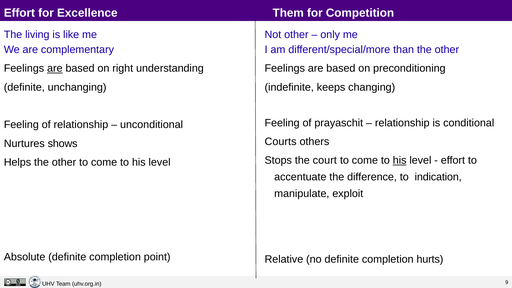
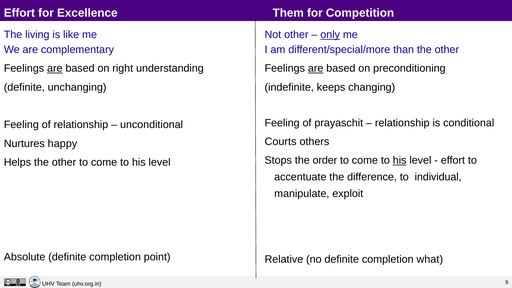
only underline: none -> present
are at (316, 68) underline: none -> present
shows: shows -> happy
court: court -> order
indication: indication -> individual
hurts: hurts -> what
